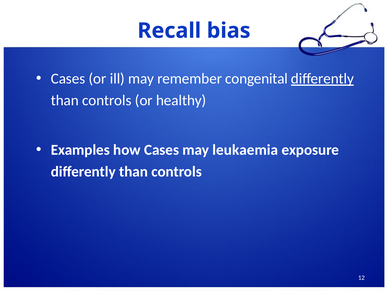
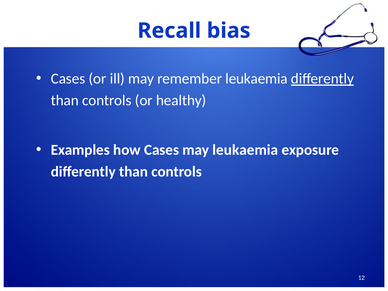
remember congenital: congenital -> leukaemia
